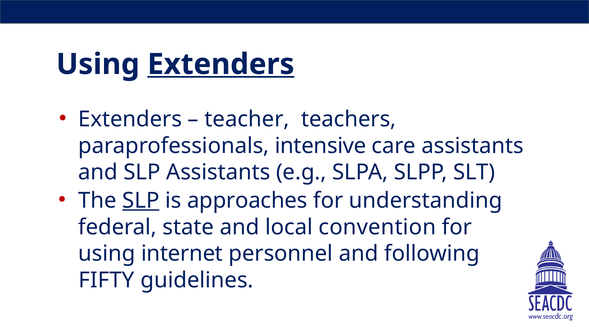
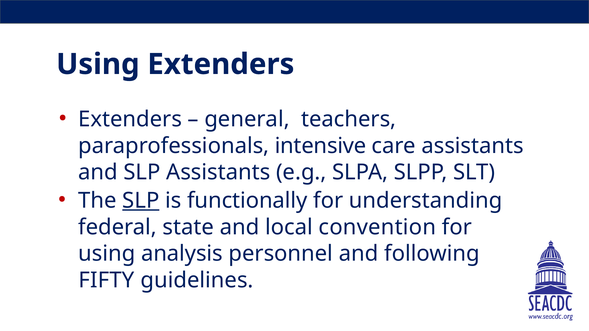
Extenders at (221, 64) underline: present -> none
teacher: teacher -> general
approaches: approaches -> functionally
internet: internet -> analysis
